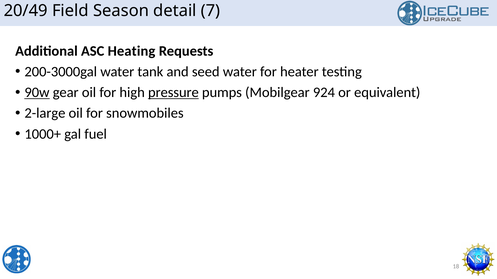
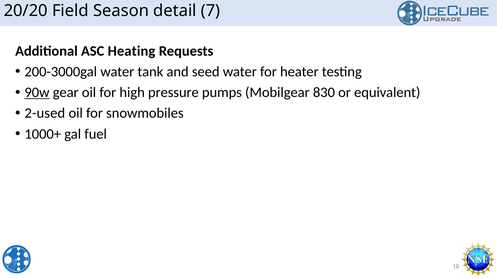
20/49: 20/49 -> 20/20
pressure underline: present -> none
924: 924 -> 830
2-large: 2-large -> 2-used
